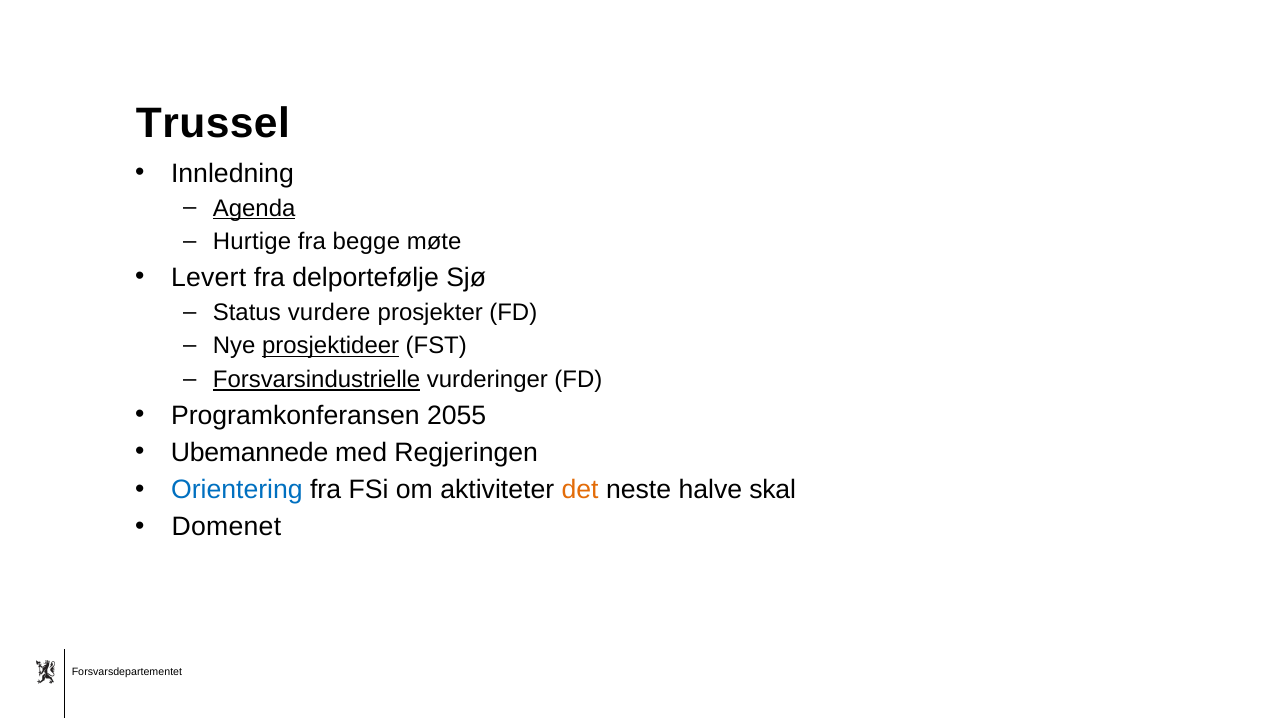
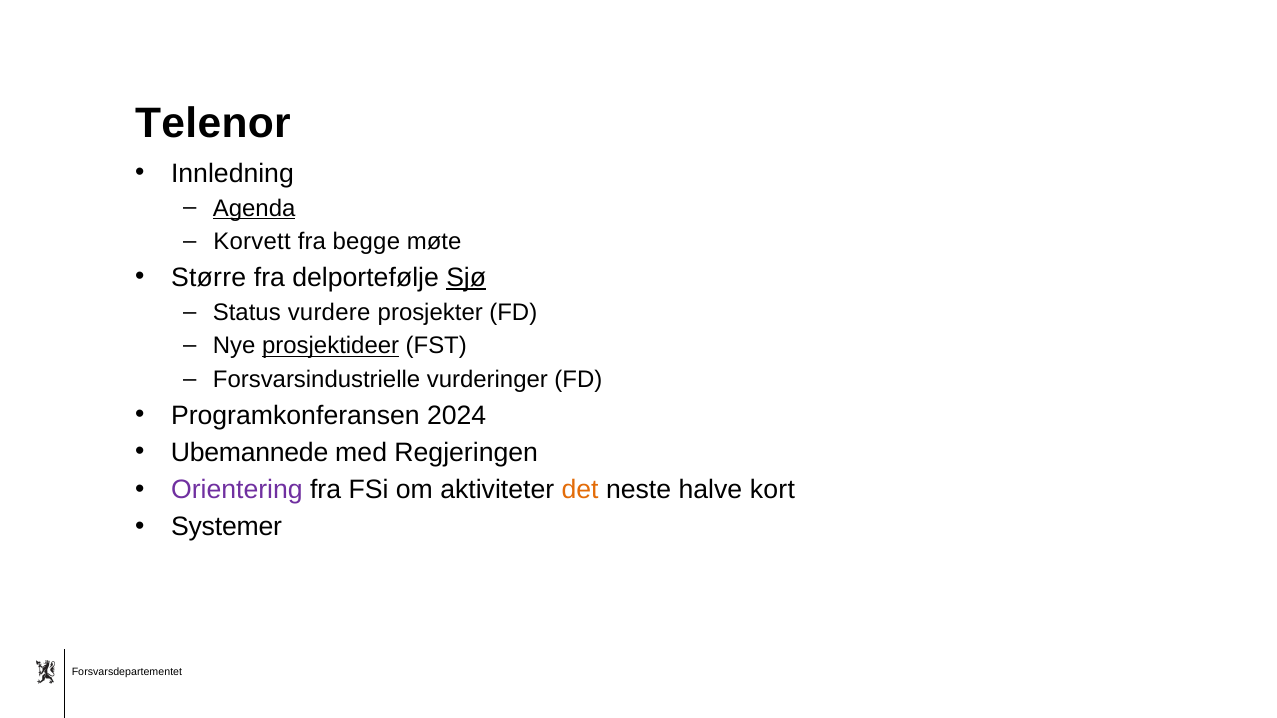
Trussel: Trussel -> Telenor
Hurtige: Hurtige -> Korvett
Levert: Levert -> Større
Sjø underline: none -> present
Forsvarsindustrielle underline: present -> none
2055: 2055 -> 2024
Orientering colour: blue -> purple
skal: skal -> kort
Domenet: Domenet -> Systemer
